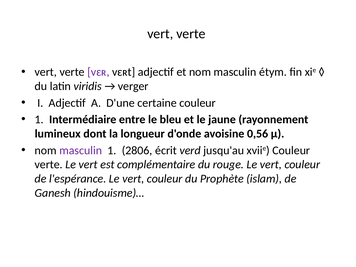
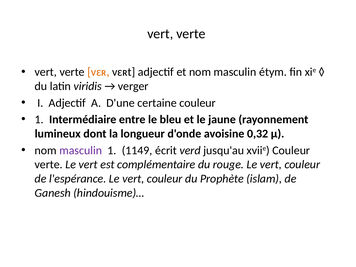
vɛʀ colour: purple -> orange
0,56: 0,56 -> 0,32
2806: 2806 -> 1149
